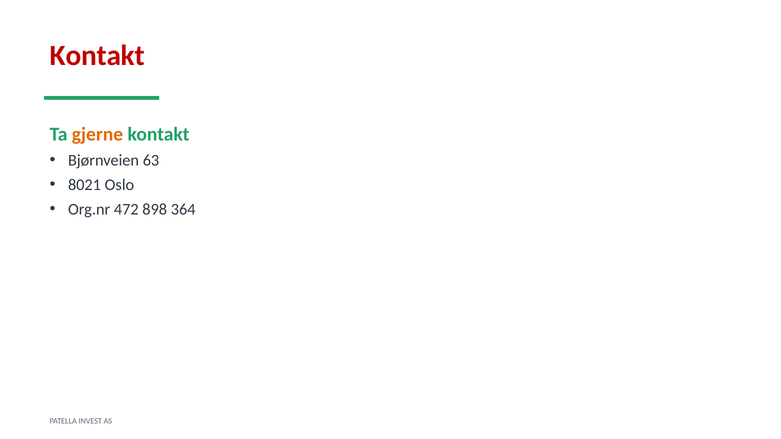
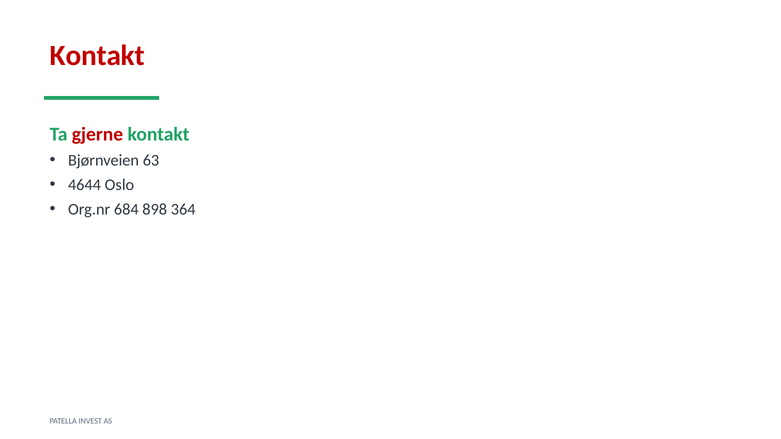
gjerne colour: orange -> red
8021: 8021 -> 4644
472: 472 -> 684
